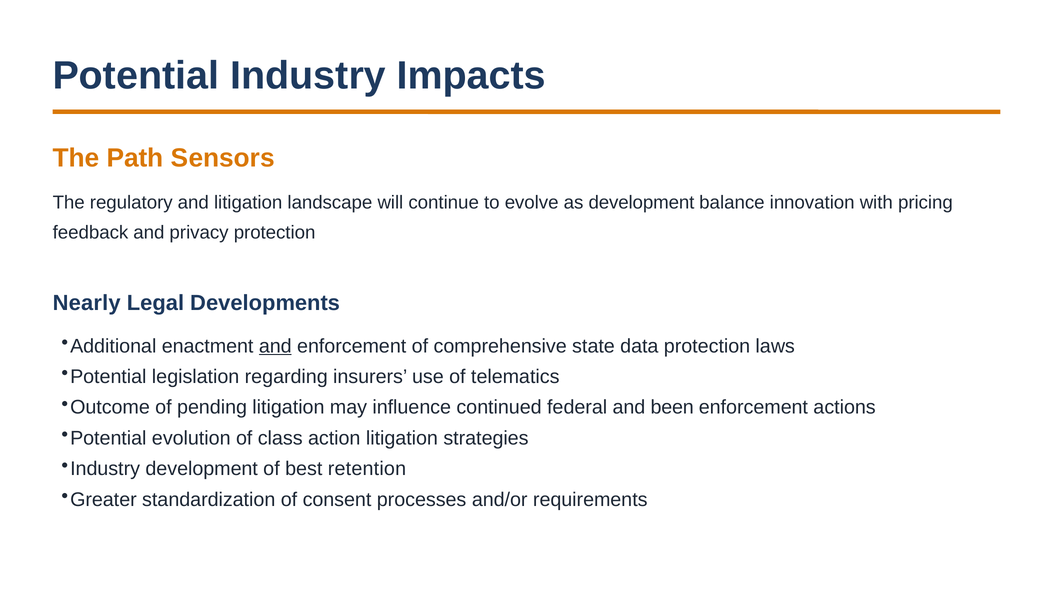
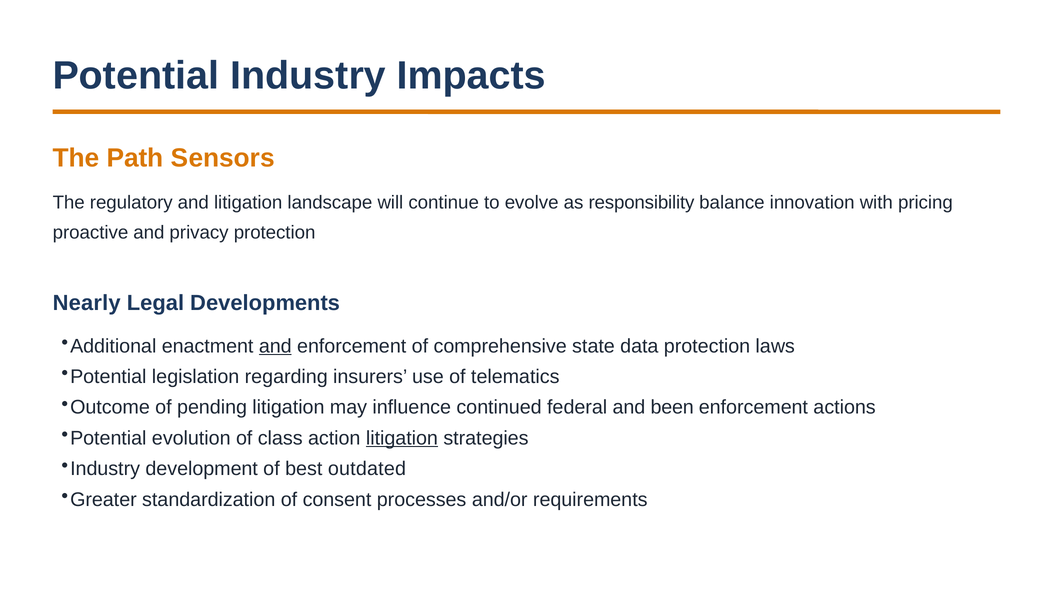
as development: development -> responsibility
feedback: feedback -> proactive
litigation at (402, 438) underline: none -> present
retention: retention -> outdated
